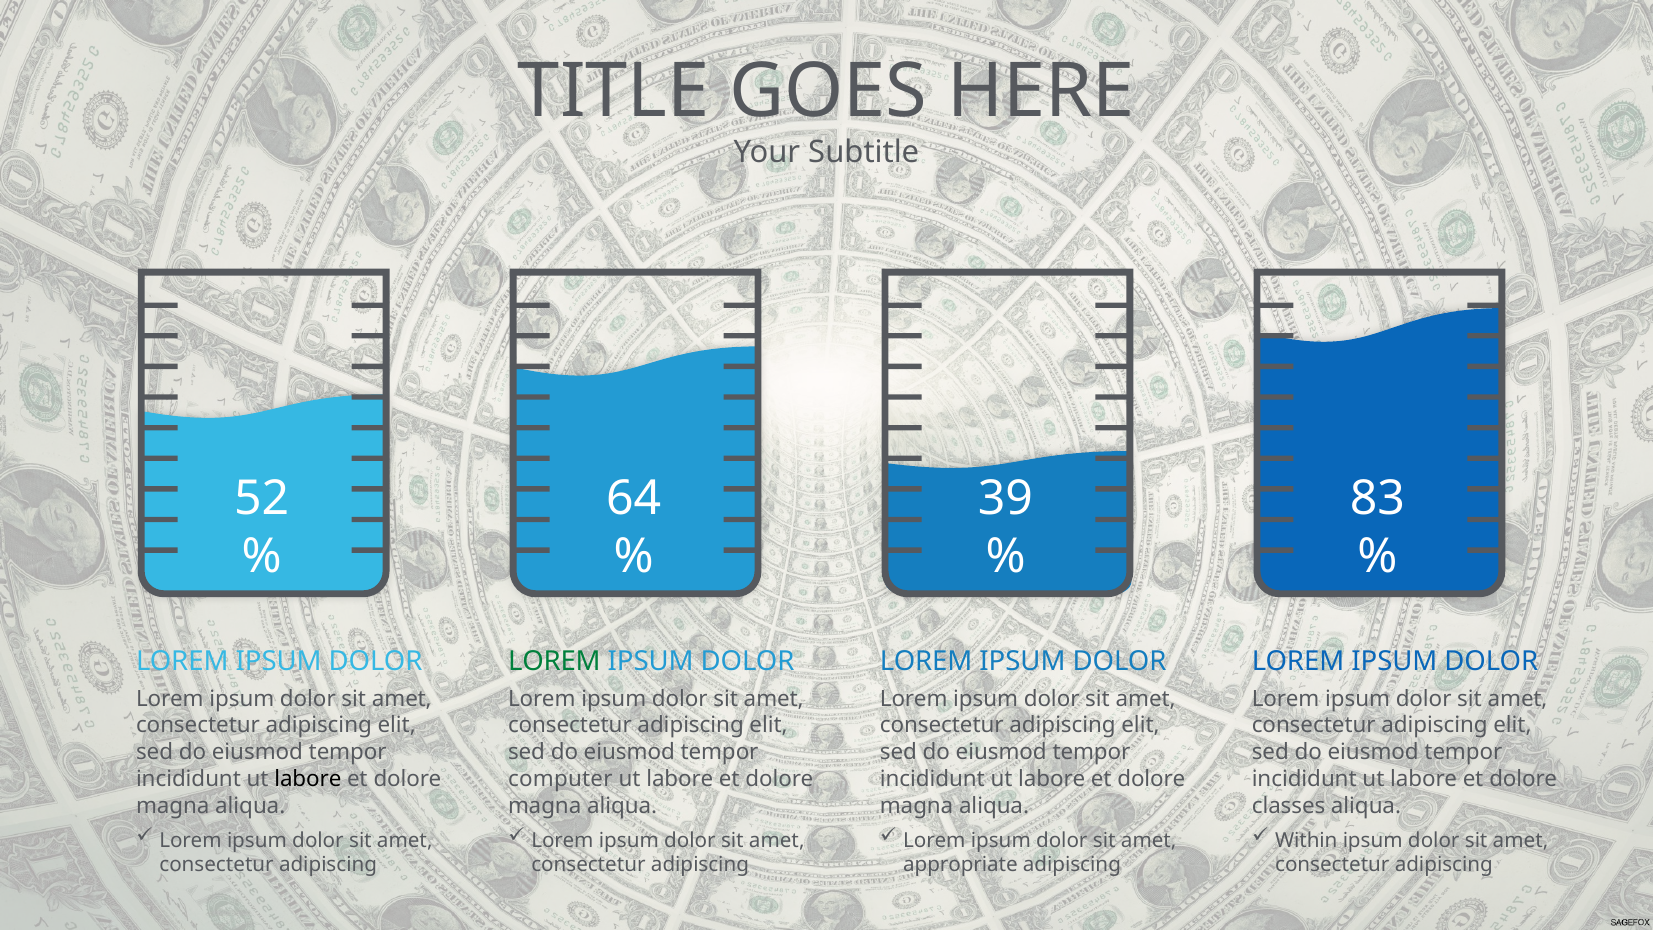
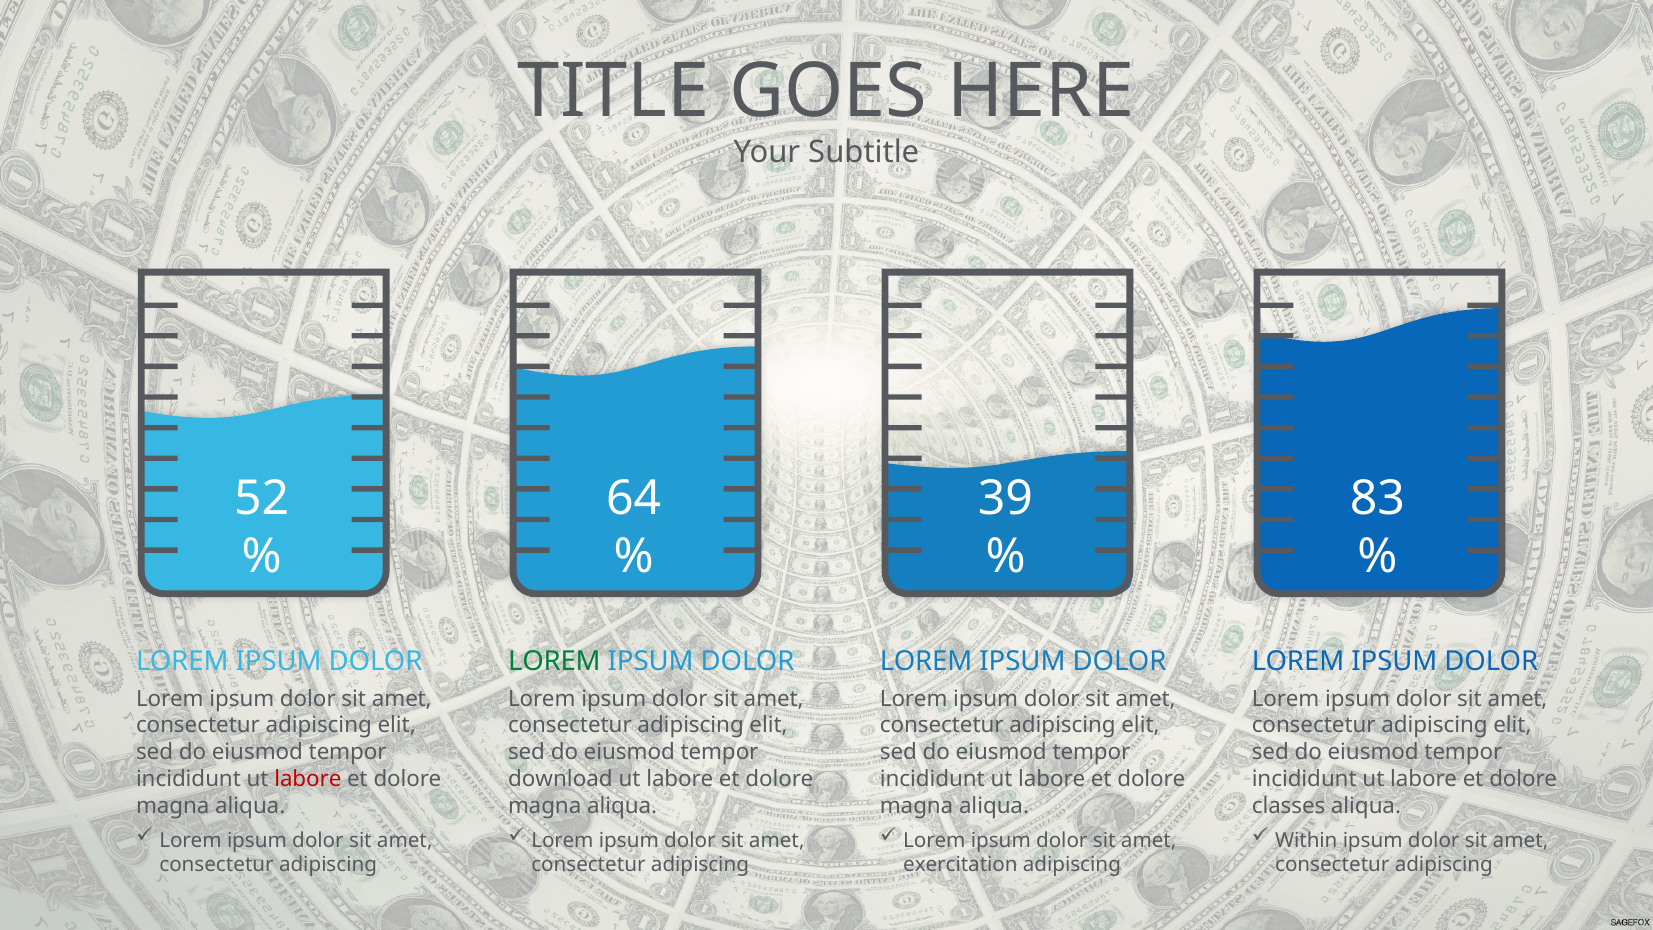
labore at (308, 779) colour: black -> red
computer: computer -> download
appropriate: appropriate -> exercitation
